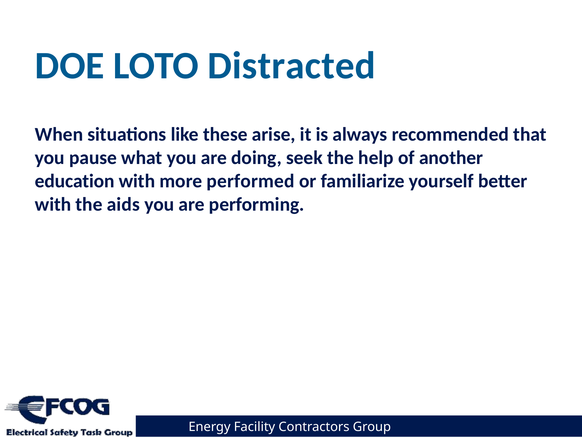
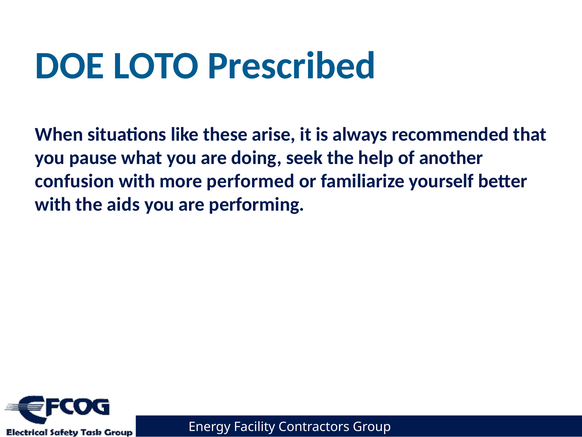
Distracted: Distracted -> Prescribed
education: education -> confusion
